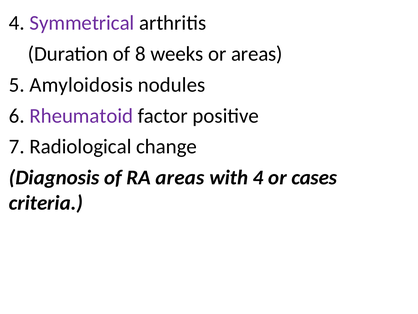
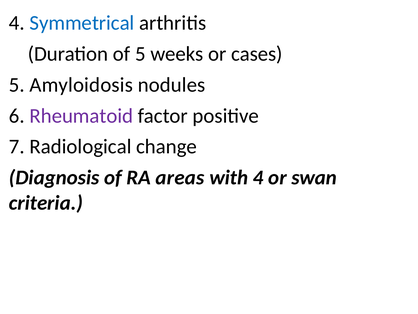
Symmetrical colour: purple -> blue
of 8: 8 -> 5
or areas: areas -> cases
cases: cases -> swan
